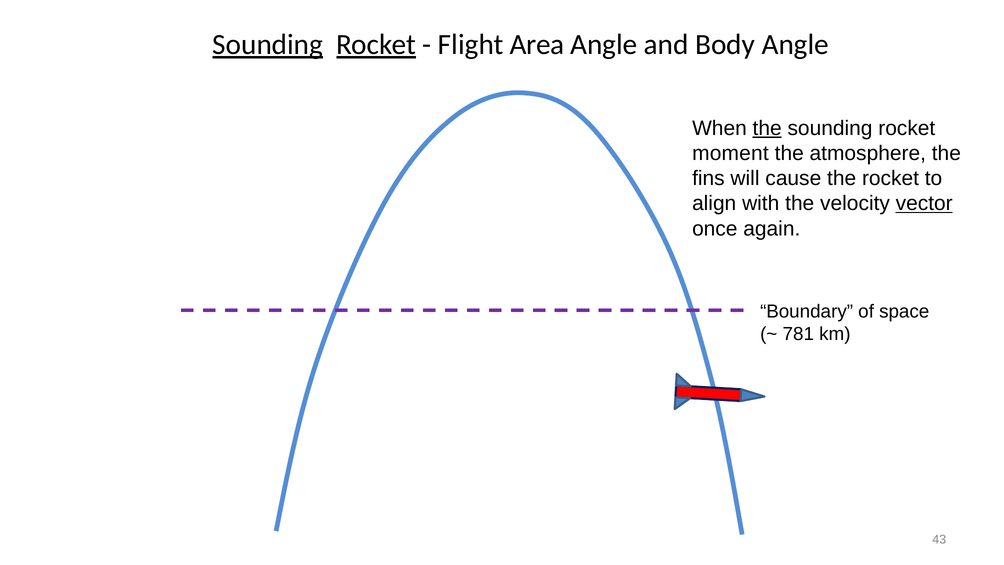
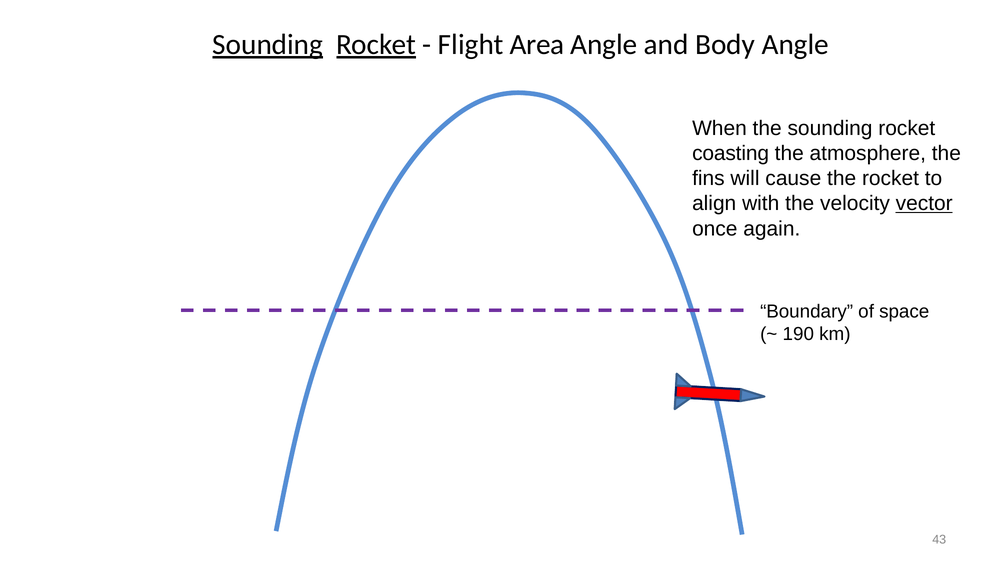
the at (767, 128) underline: present -> none
moment: moment -> coasting
781: 781 -> 190
